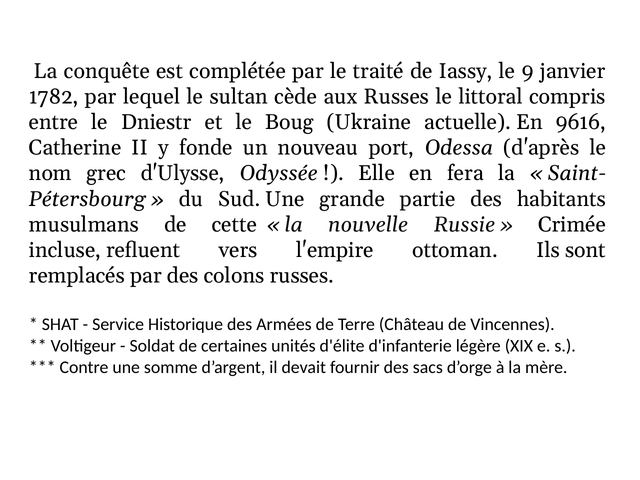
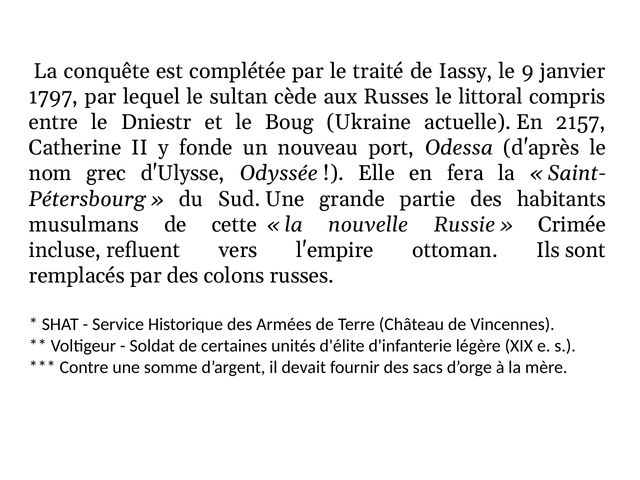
1782: 1782 -> 1797
9616: 9616 -> 2157
